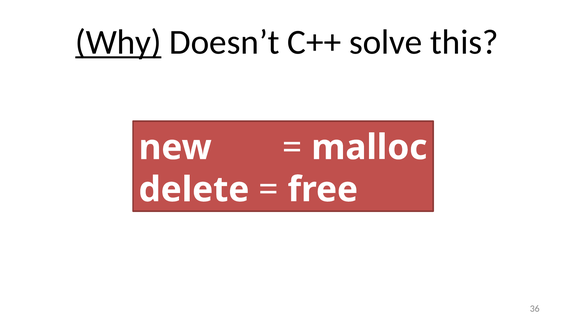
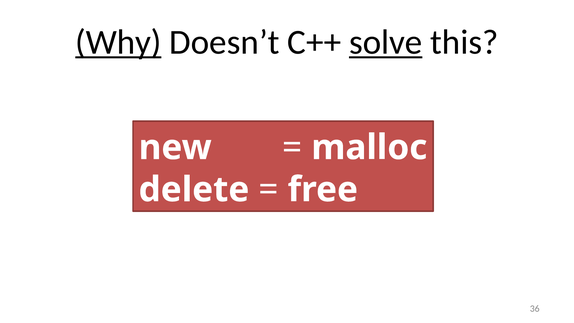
solve underline: none -> present
